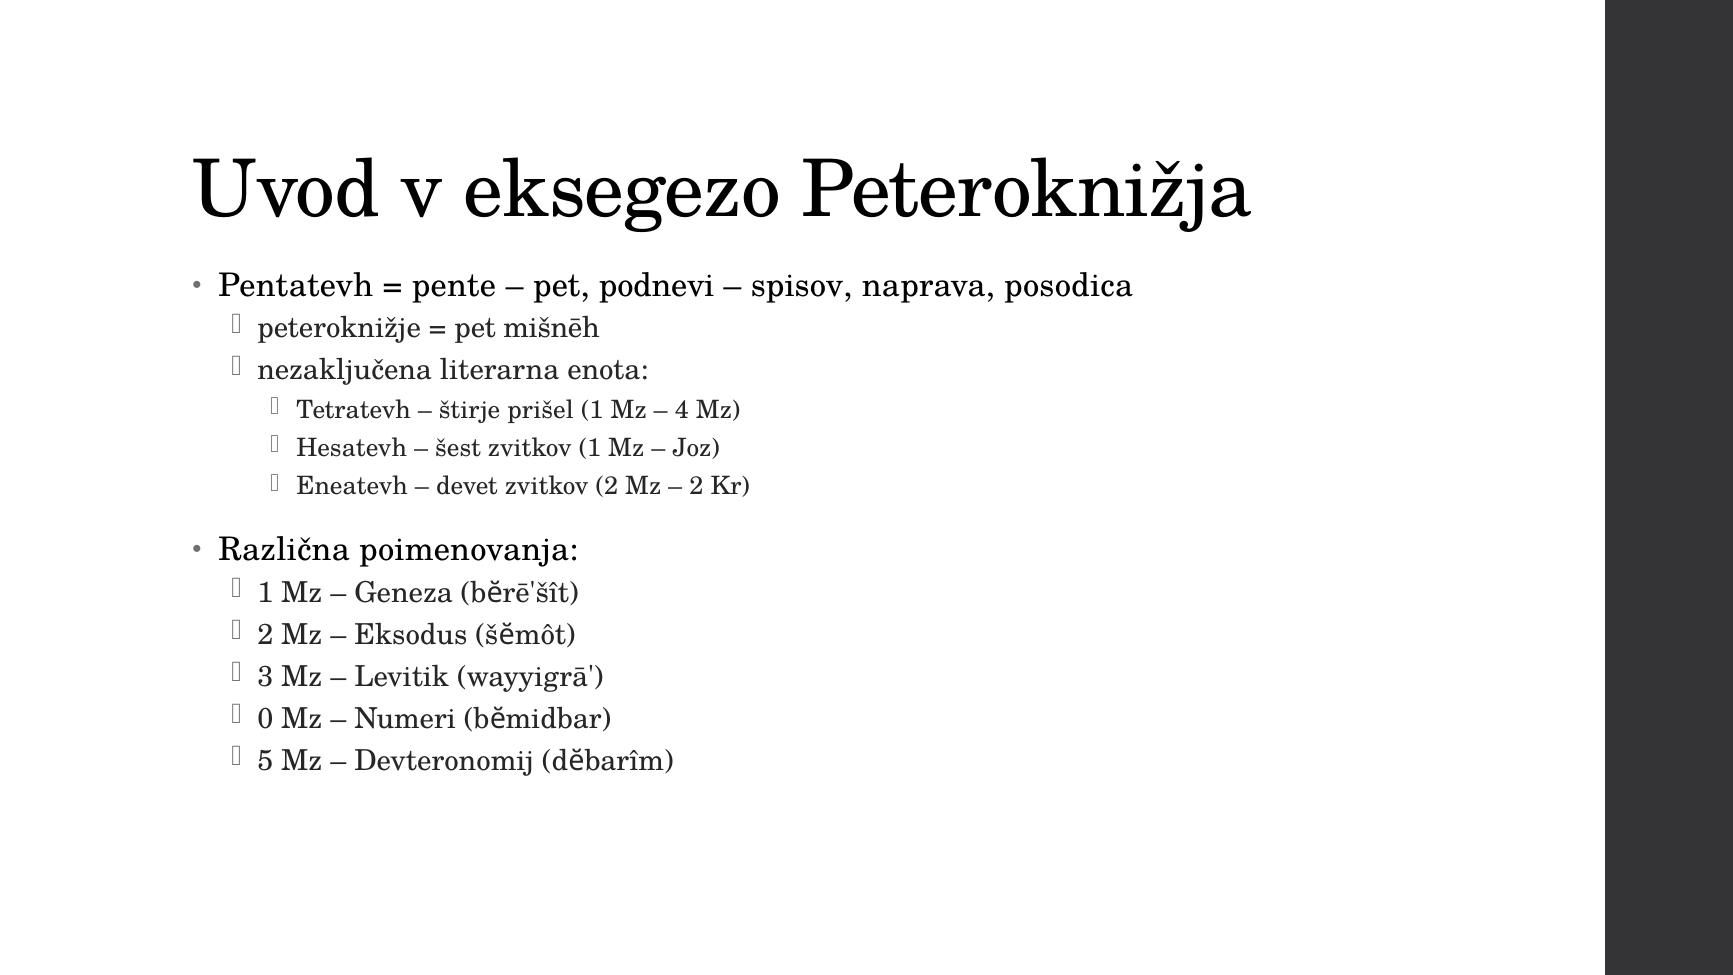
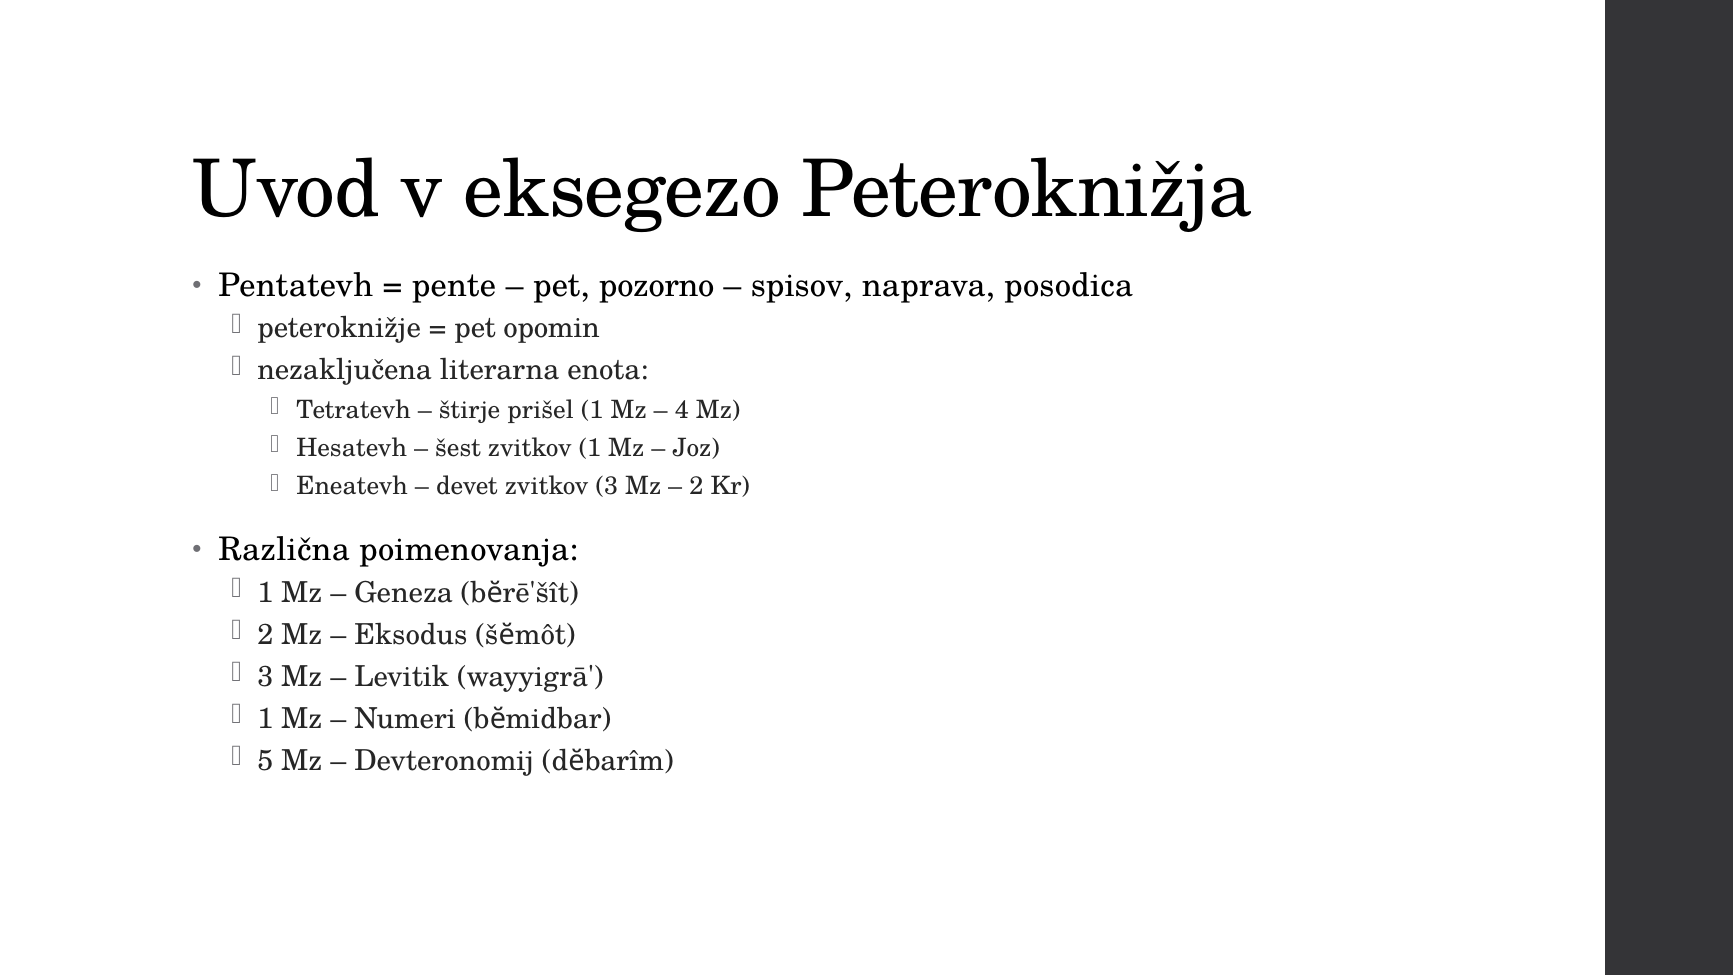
podnevi: podnevi -> pozorno
mišnēh: mišnēh -> opomin
zvitkov 2: 2 -> 3
0 at (265, 718): 0 -> 1
